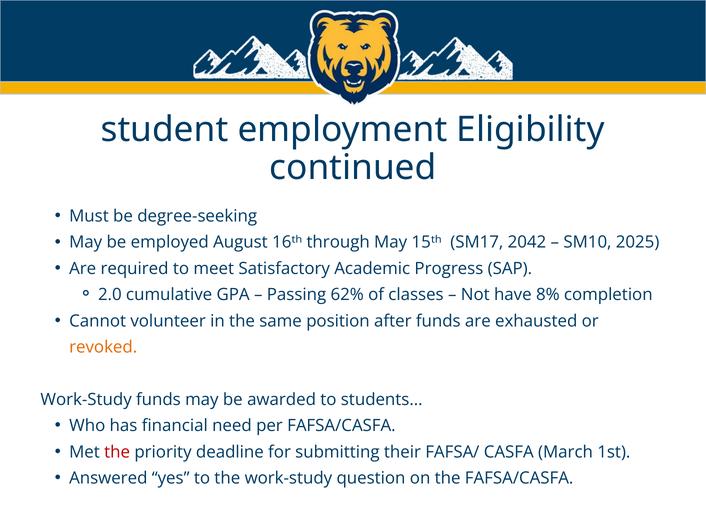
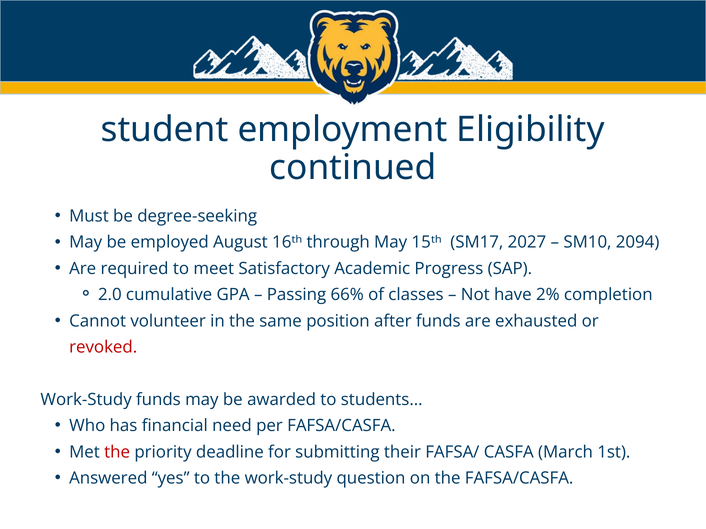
2042: 2042 -> 2027
2025: 2025 -> 2094
62%: 62% -> 66%
8%: 8% -> 2%
revoked colour: orange -> red
